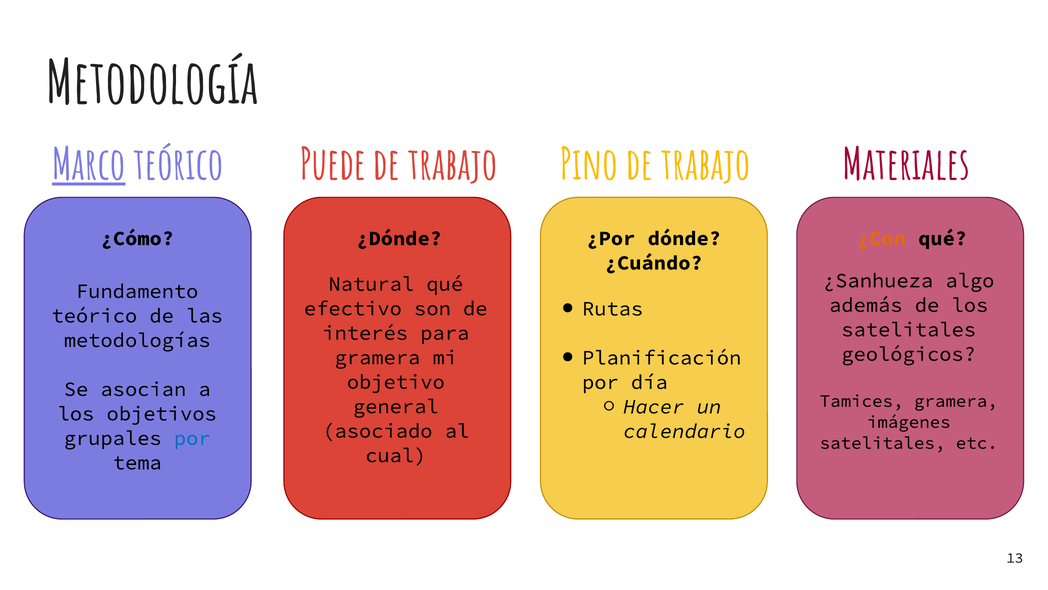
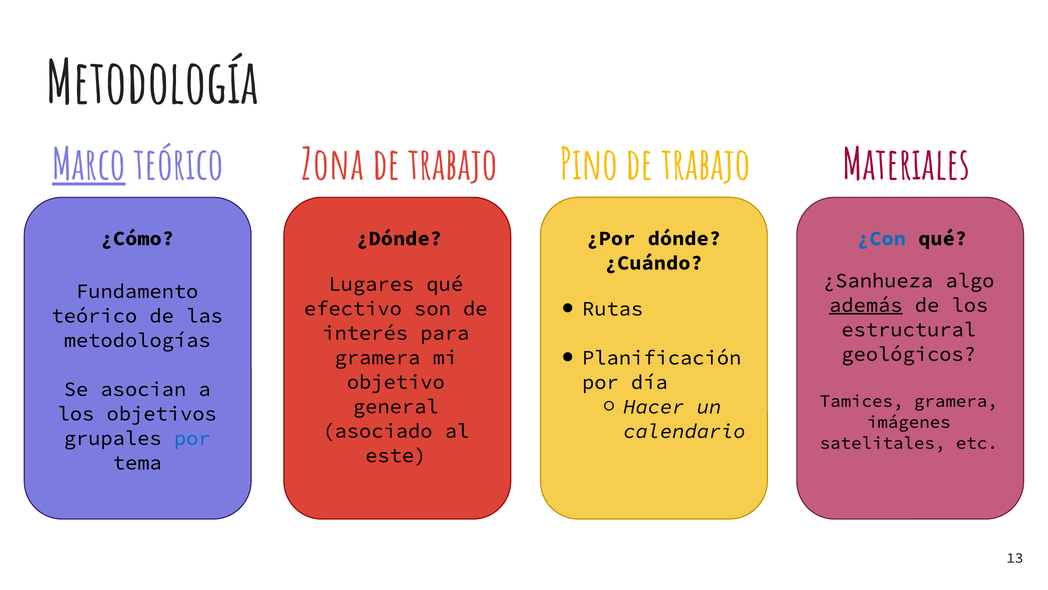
Puede: Puede -> Zona
¿Con colour: orange -> blue
Natural: Natural -> Lugares
además underline: none -> present
satelitales at (909, 329): satelitales -> estructural
cual: cual -> este
